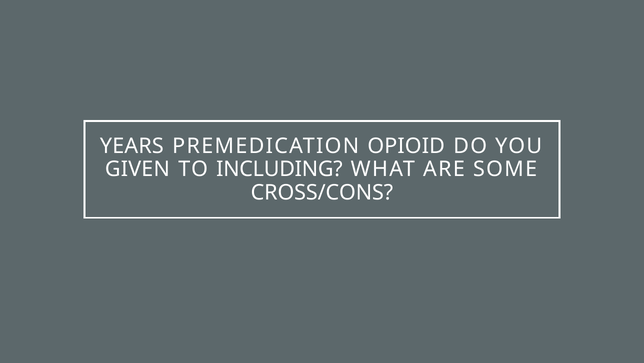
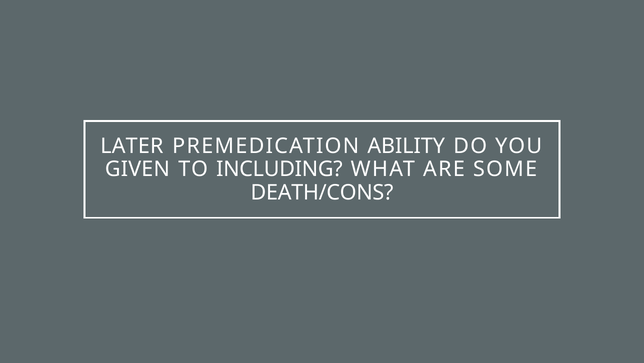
YEARS: YEARS -> LATER
OPIOID: OPIOID -> ABILITY
CROSS/CONS: CROSS/CONS -> DEATH/CONS
